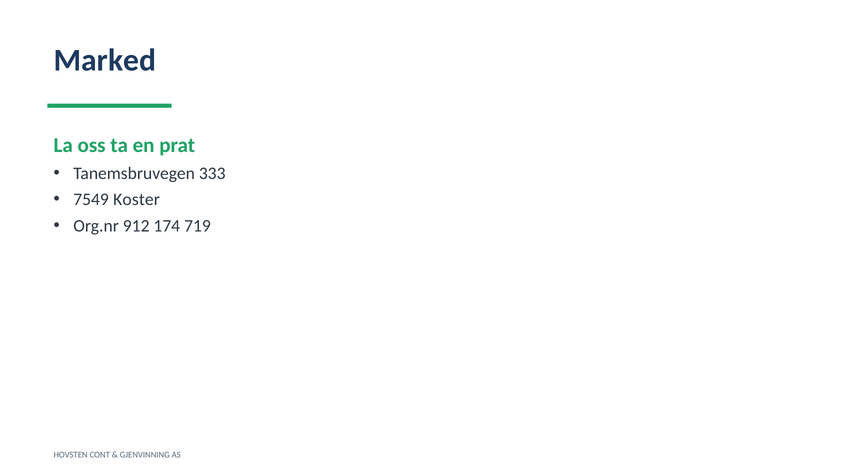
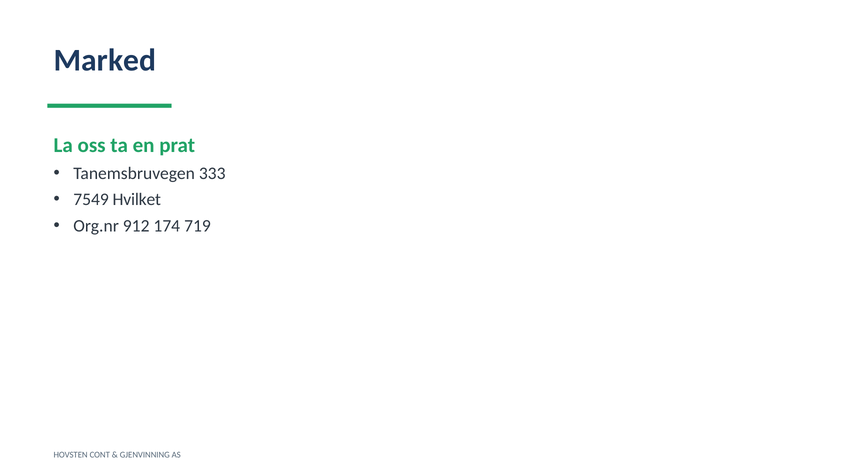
Koster: Koster -> Hvilket
